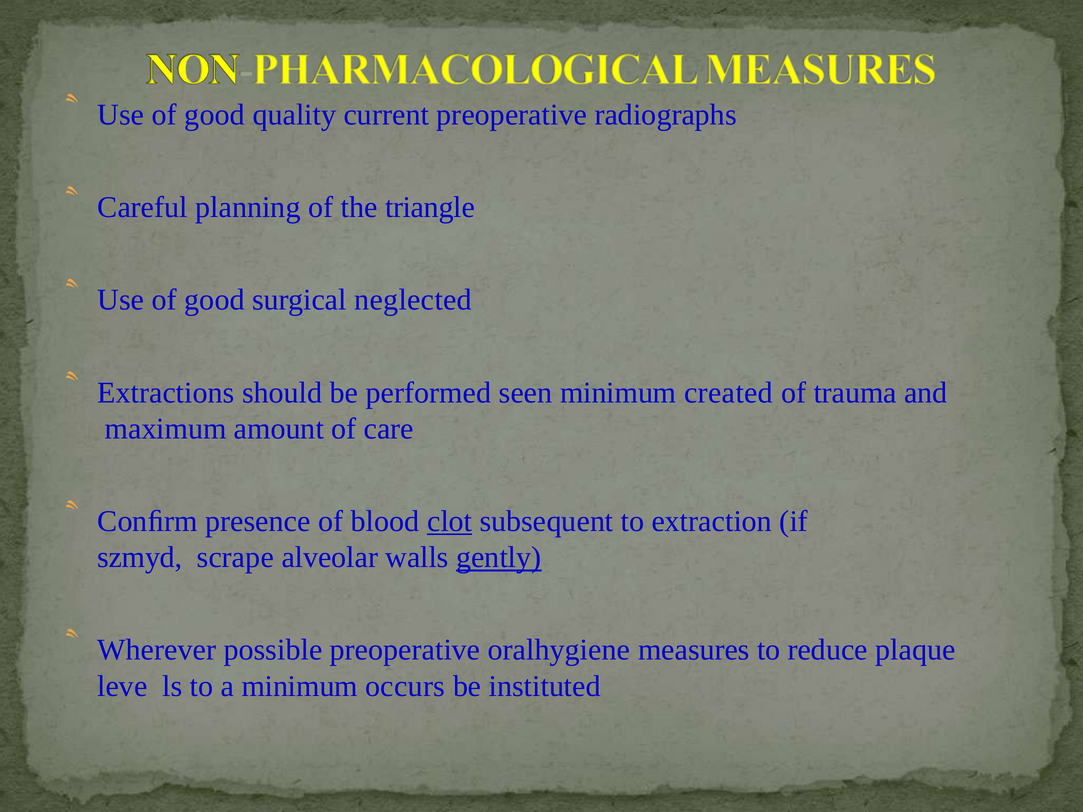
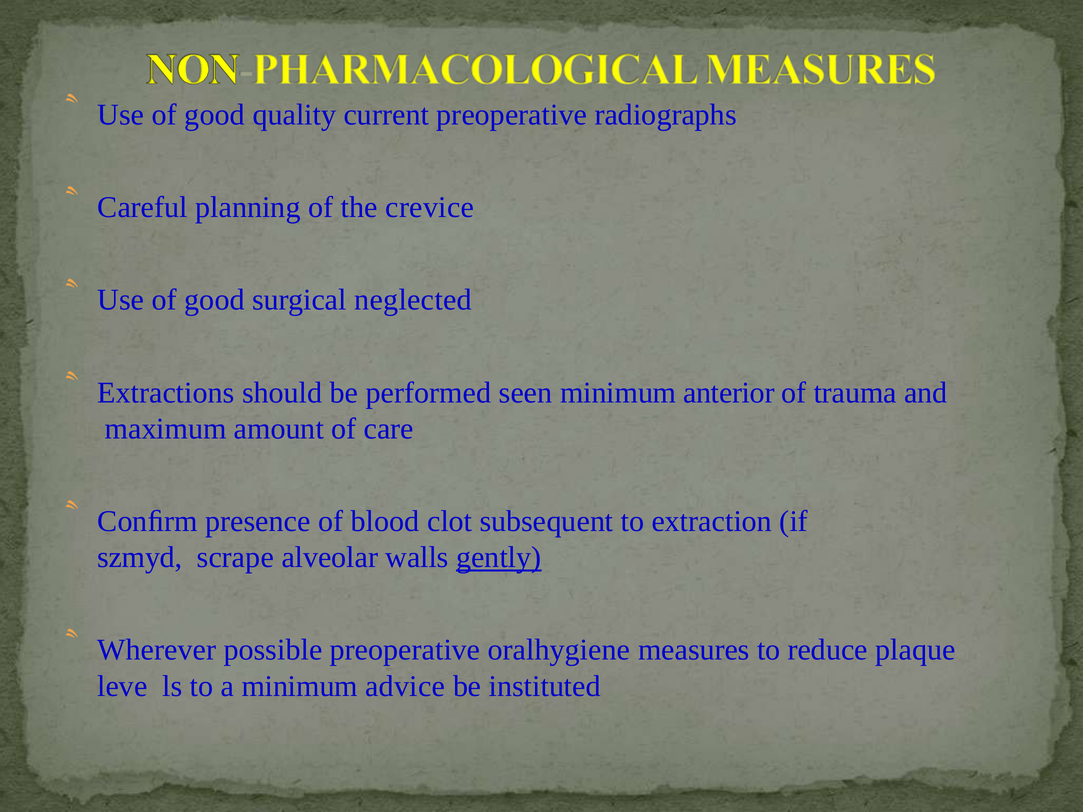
triangle: triangle -> crevice
created: created -> anterior
clot underline: present -> none
occurs: occurs -> advice
